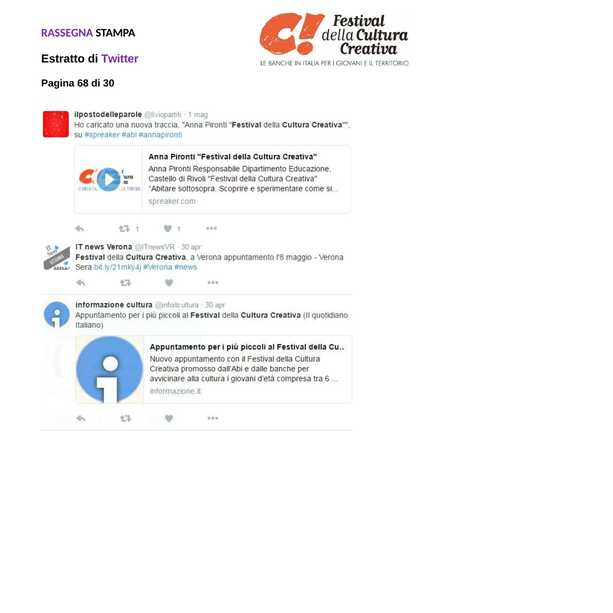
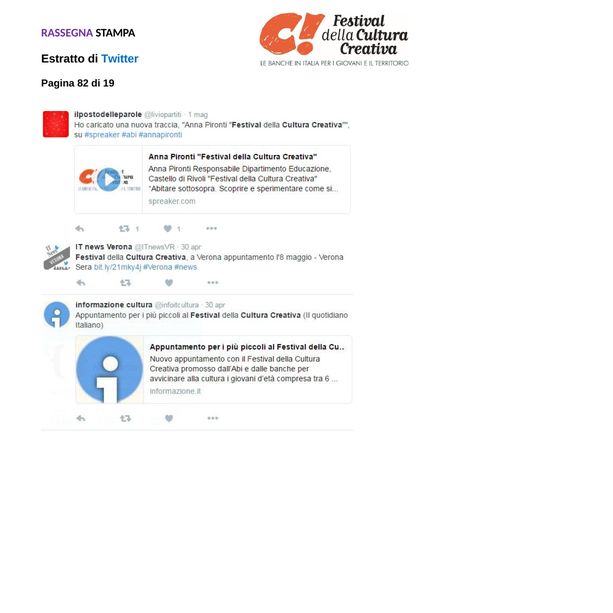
Twitter colour: purple -> blue
68: 68 -> 82
30: 30 -> 19
